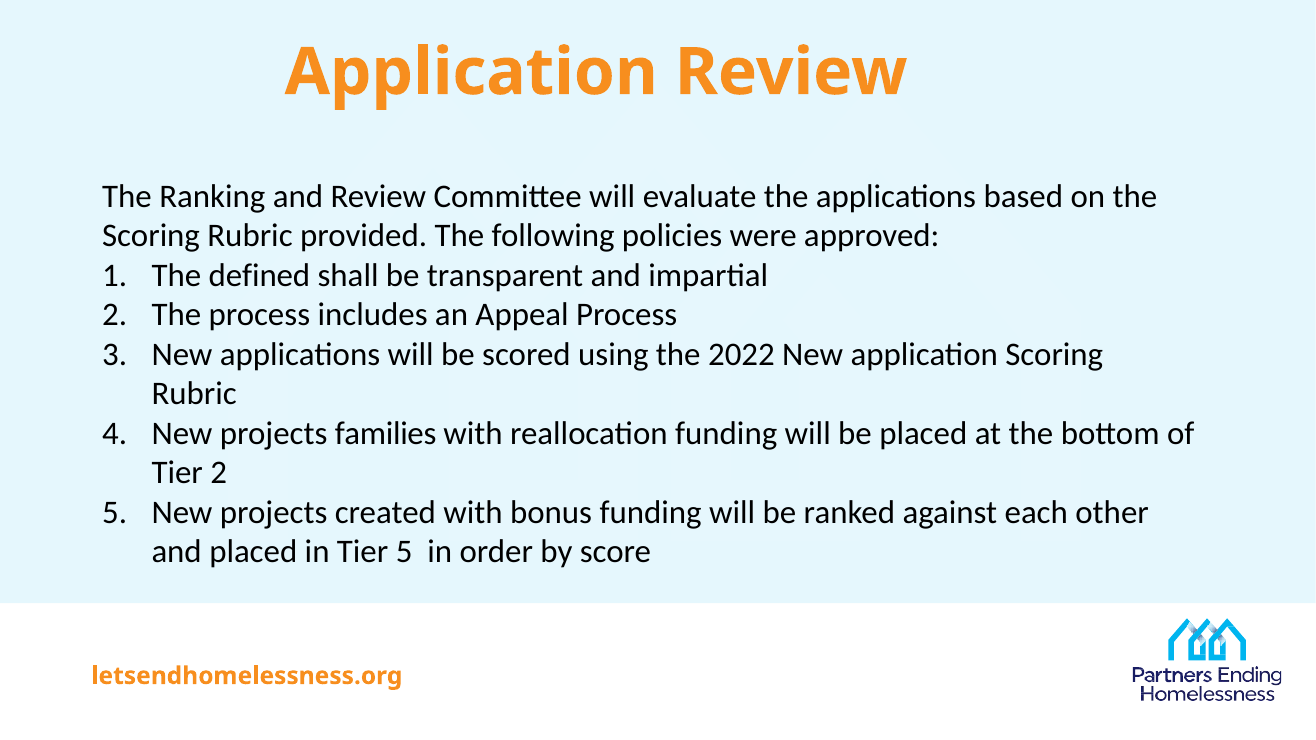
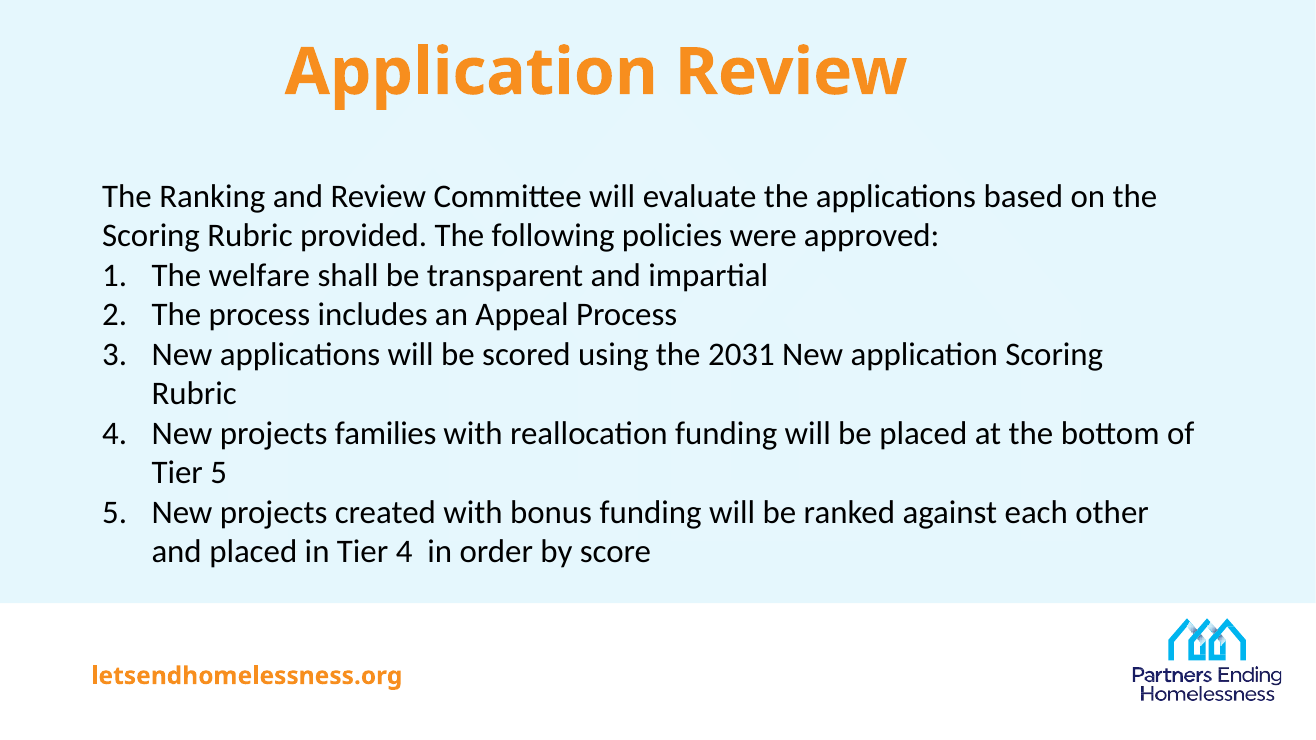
defined: defined -> welfare
2022: 2022 -> 2031
Tier 2: 2 -> 5
Tier 5: 5 -> 4
